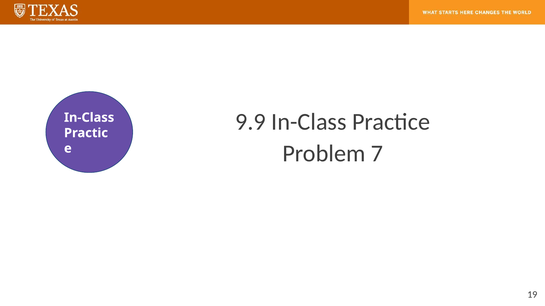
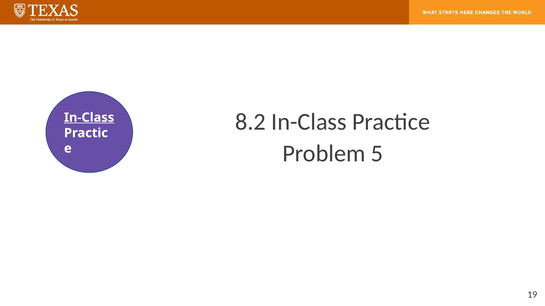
9.9: 9.9 -> 8.2
In-Class at (89, 118) underline: none -> present
7: 7 -> 5
